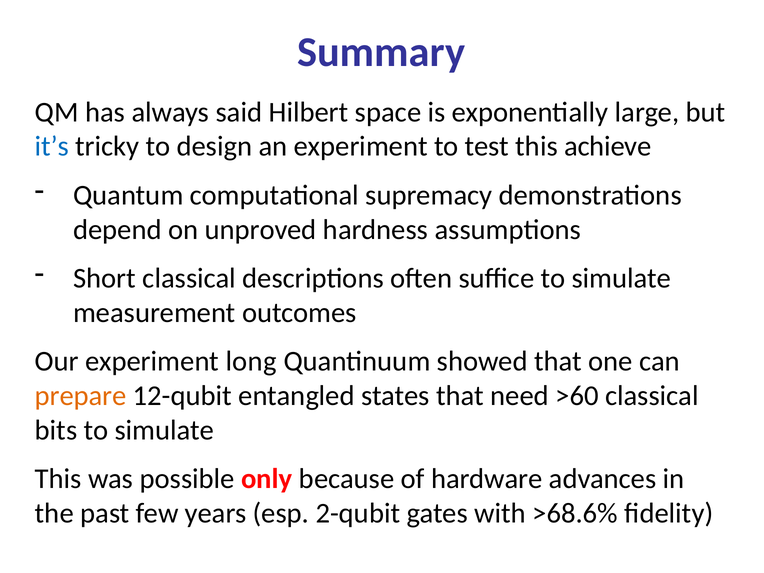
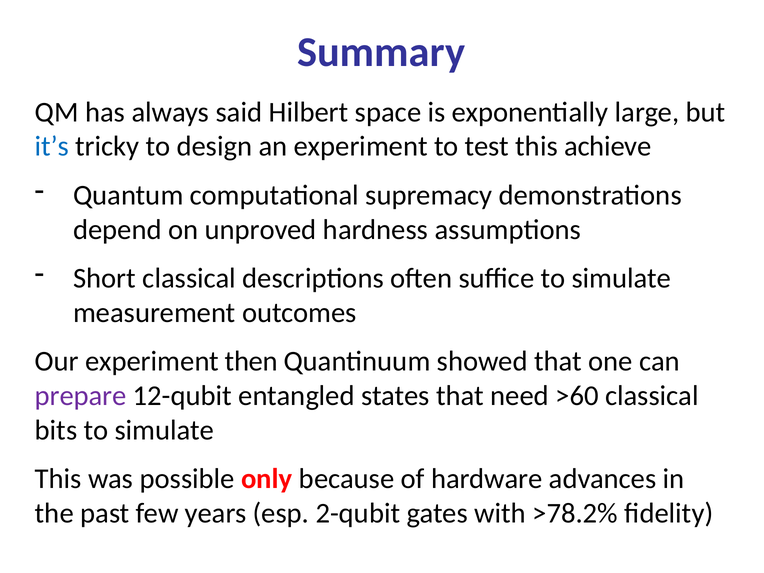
long: long -> then
prepare colour: orange -> purple
>68.6%: >68.6% -> >78.2%
